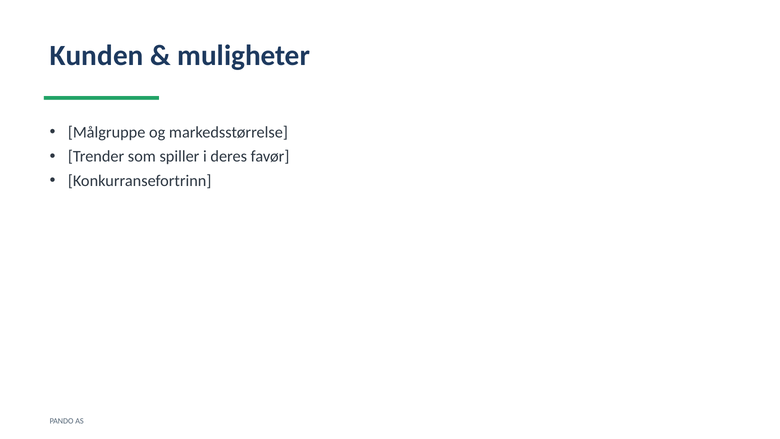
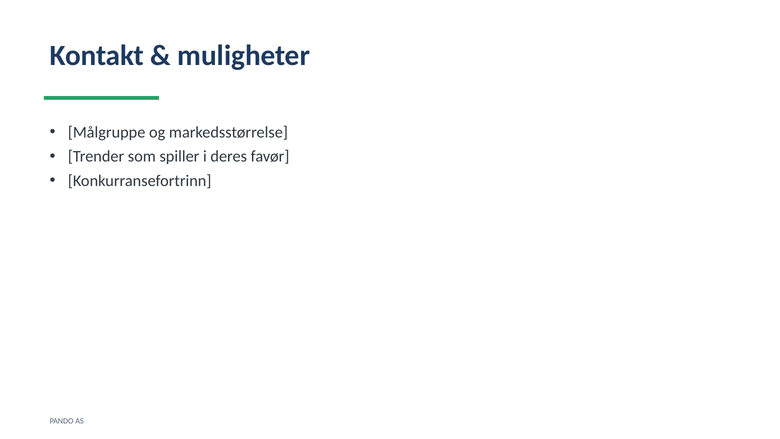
Kunden: Kunden -> Kontakt
